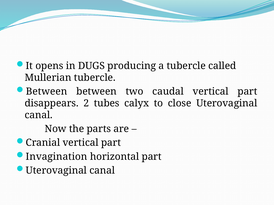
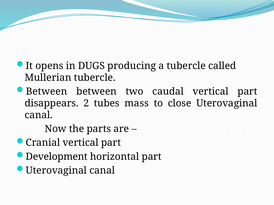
calyx: calyx -> mass
Invagination: Invagination -> Development
